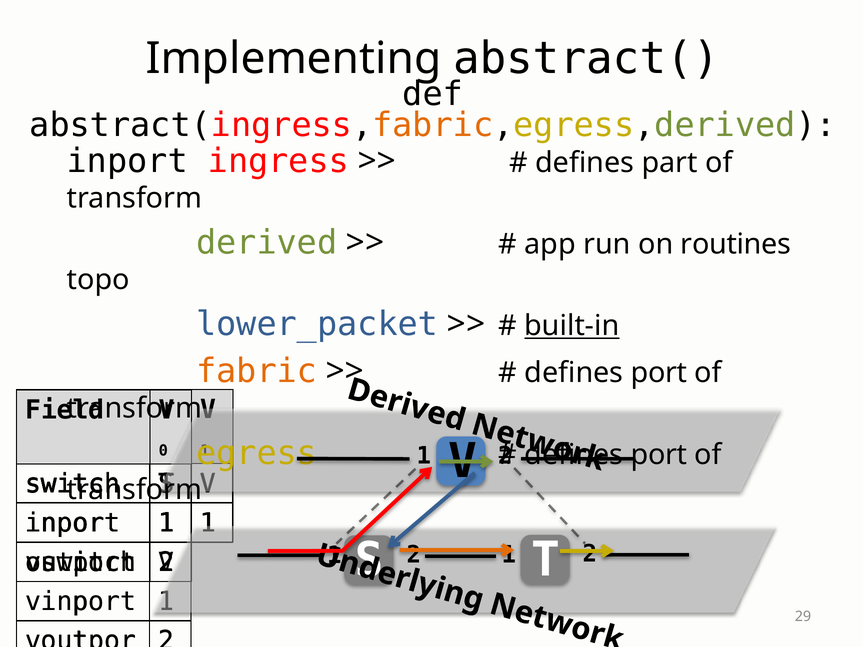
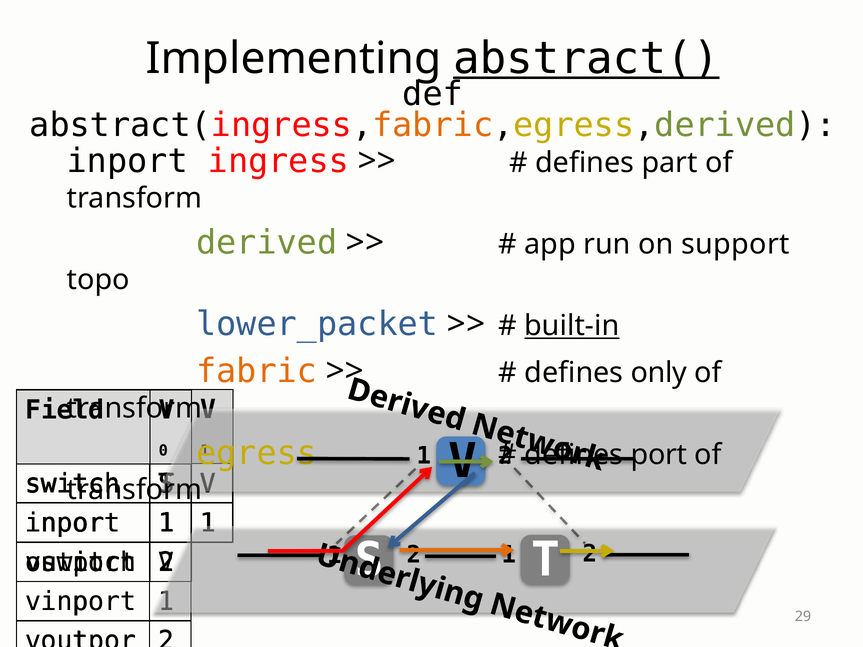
abstract( underline: none -> present
routines: routines -> support
port at (659, 373): port -> only
